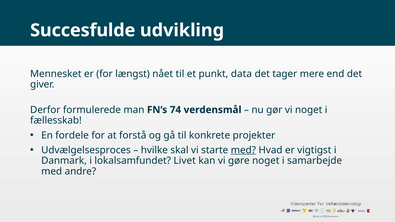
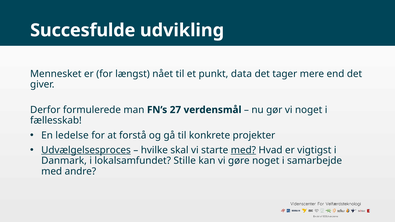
74: 74 -> 27
fordele: fordele -> ledelse
Udvælgelsesproces underline: none -> present
Livet: Livet -> Stille
